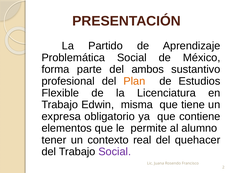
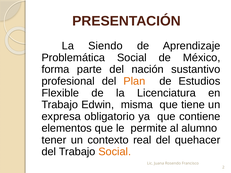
Partido: Partido -> Siendo
ambos: ambos -> nación
Social at (115, 152) colour: purple -> orange
